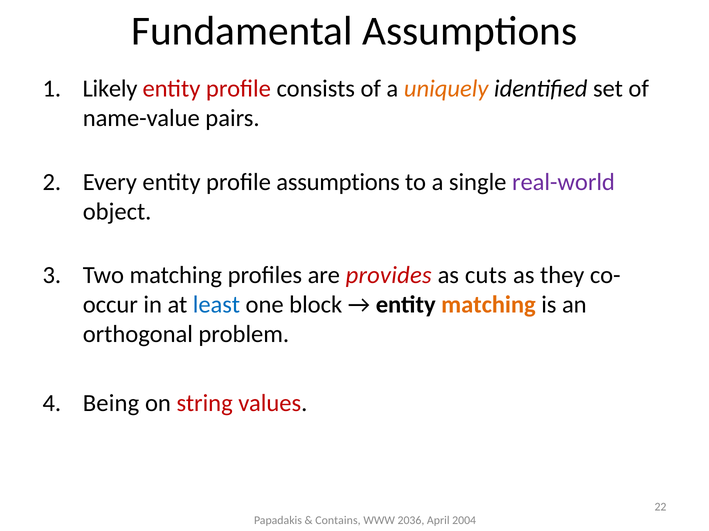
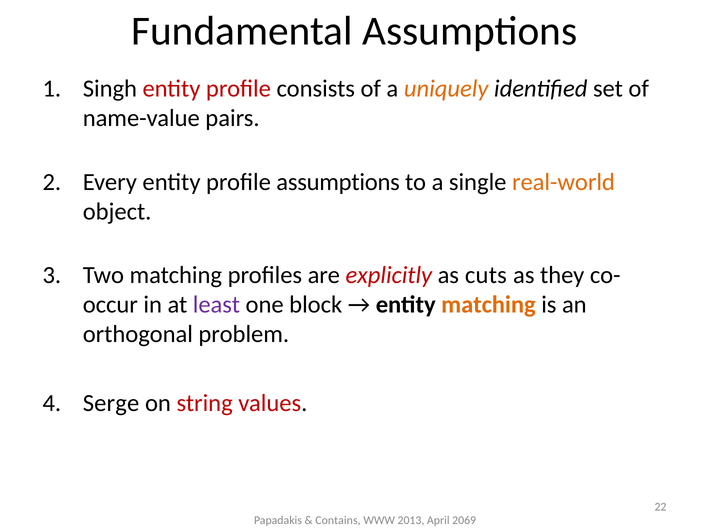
Likely: Likely -> Singh
real-world colour: purple -> orange
provides: provides -> explicitly
least colour: blue -> purple
Being: Being -> Serge
2036: 2036 -> 2013
2004: 2004 -> 2069
